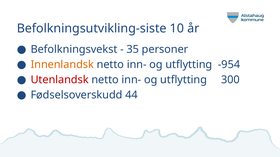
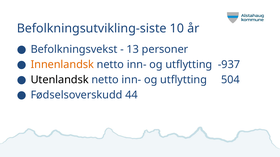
35: 35 -> 13
-954: -954 -> -937
Utenlandsk colour: red -> black
300: 300 -> 504
